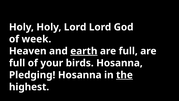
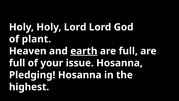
week: week -> plant
birds: birds -> issue
the underline: present -> none
